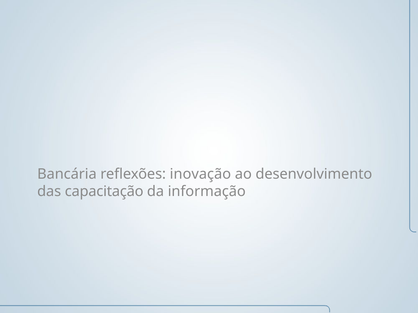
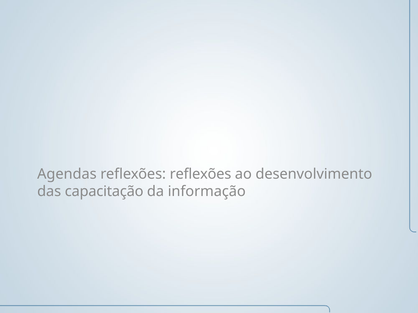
Bancária: Bancária -> Agendas
reflexões inovação: inovação -> reflexões
